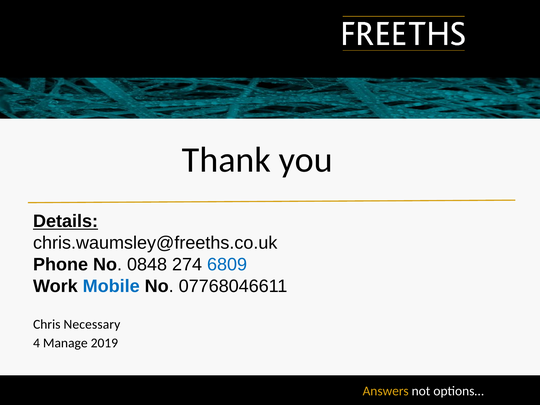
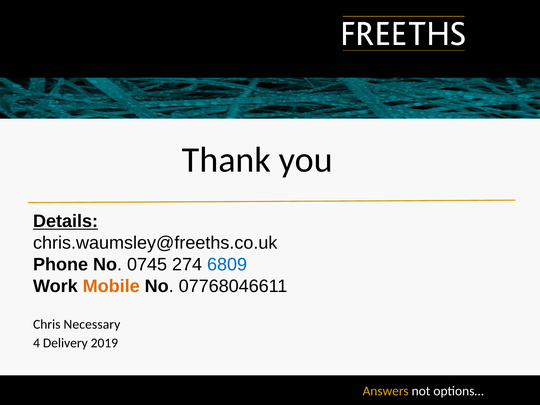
0848: 0848 -> 0745
Mobile colour: blue -> orange
Manage: Manage -> Delivery
